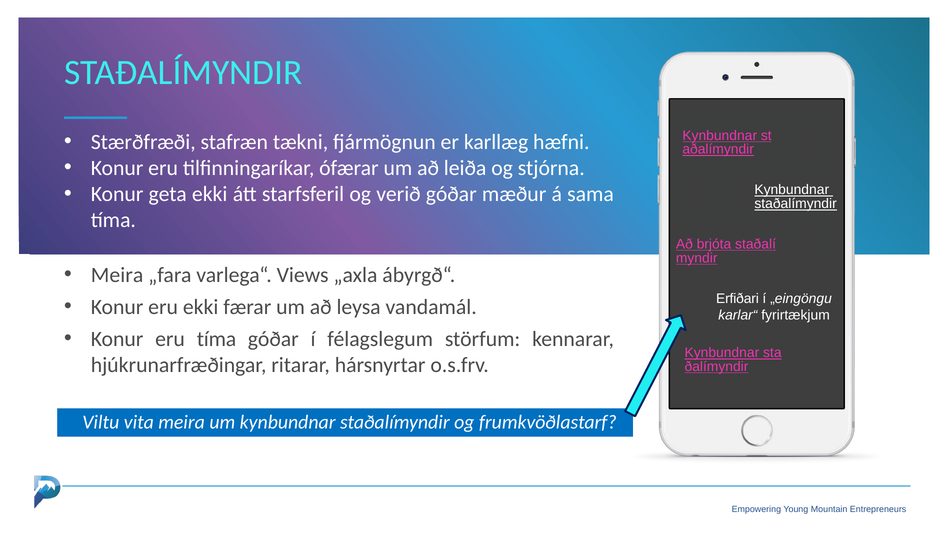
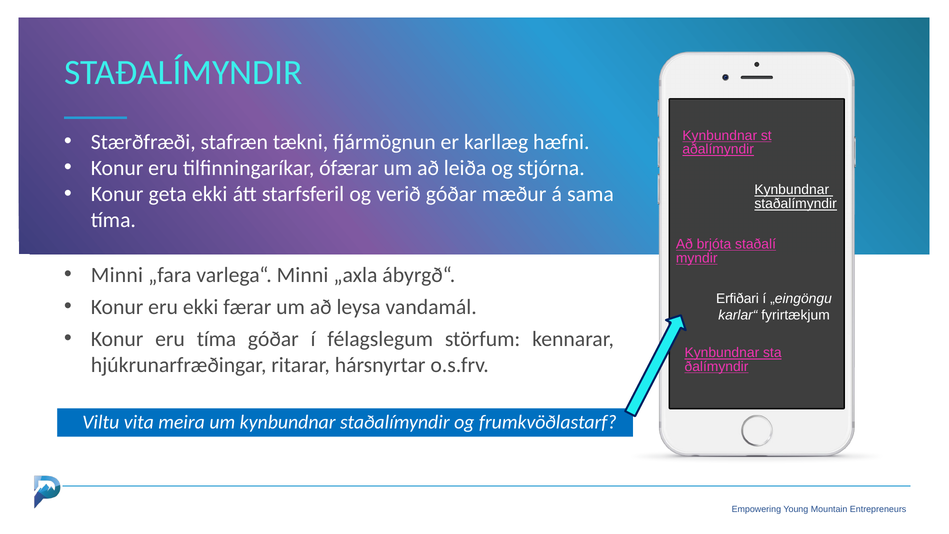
Meira at (117, 275): Meira -> Minni
varlega“ Views: Views -> Minni
